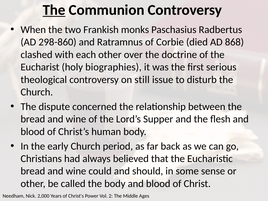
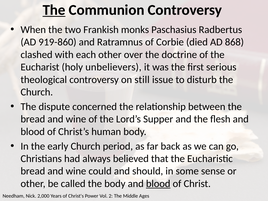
298-860: 298-860 -> 919-860
biographies: biographies -> unbelievers
blood at (158, 184) underline: none -> present
